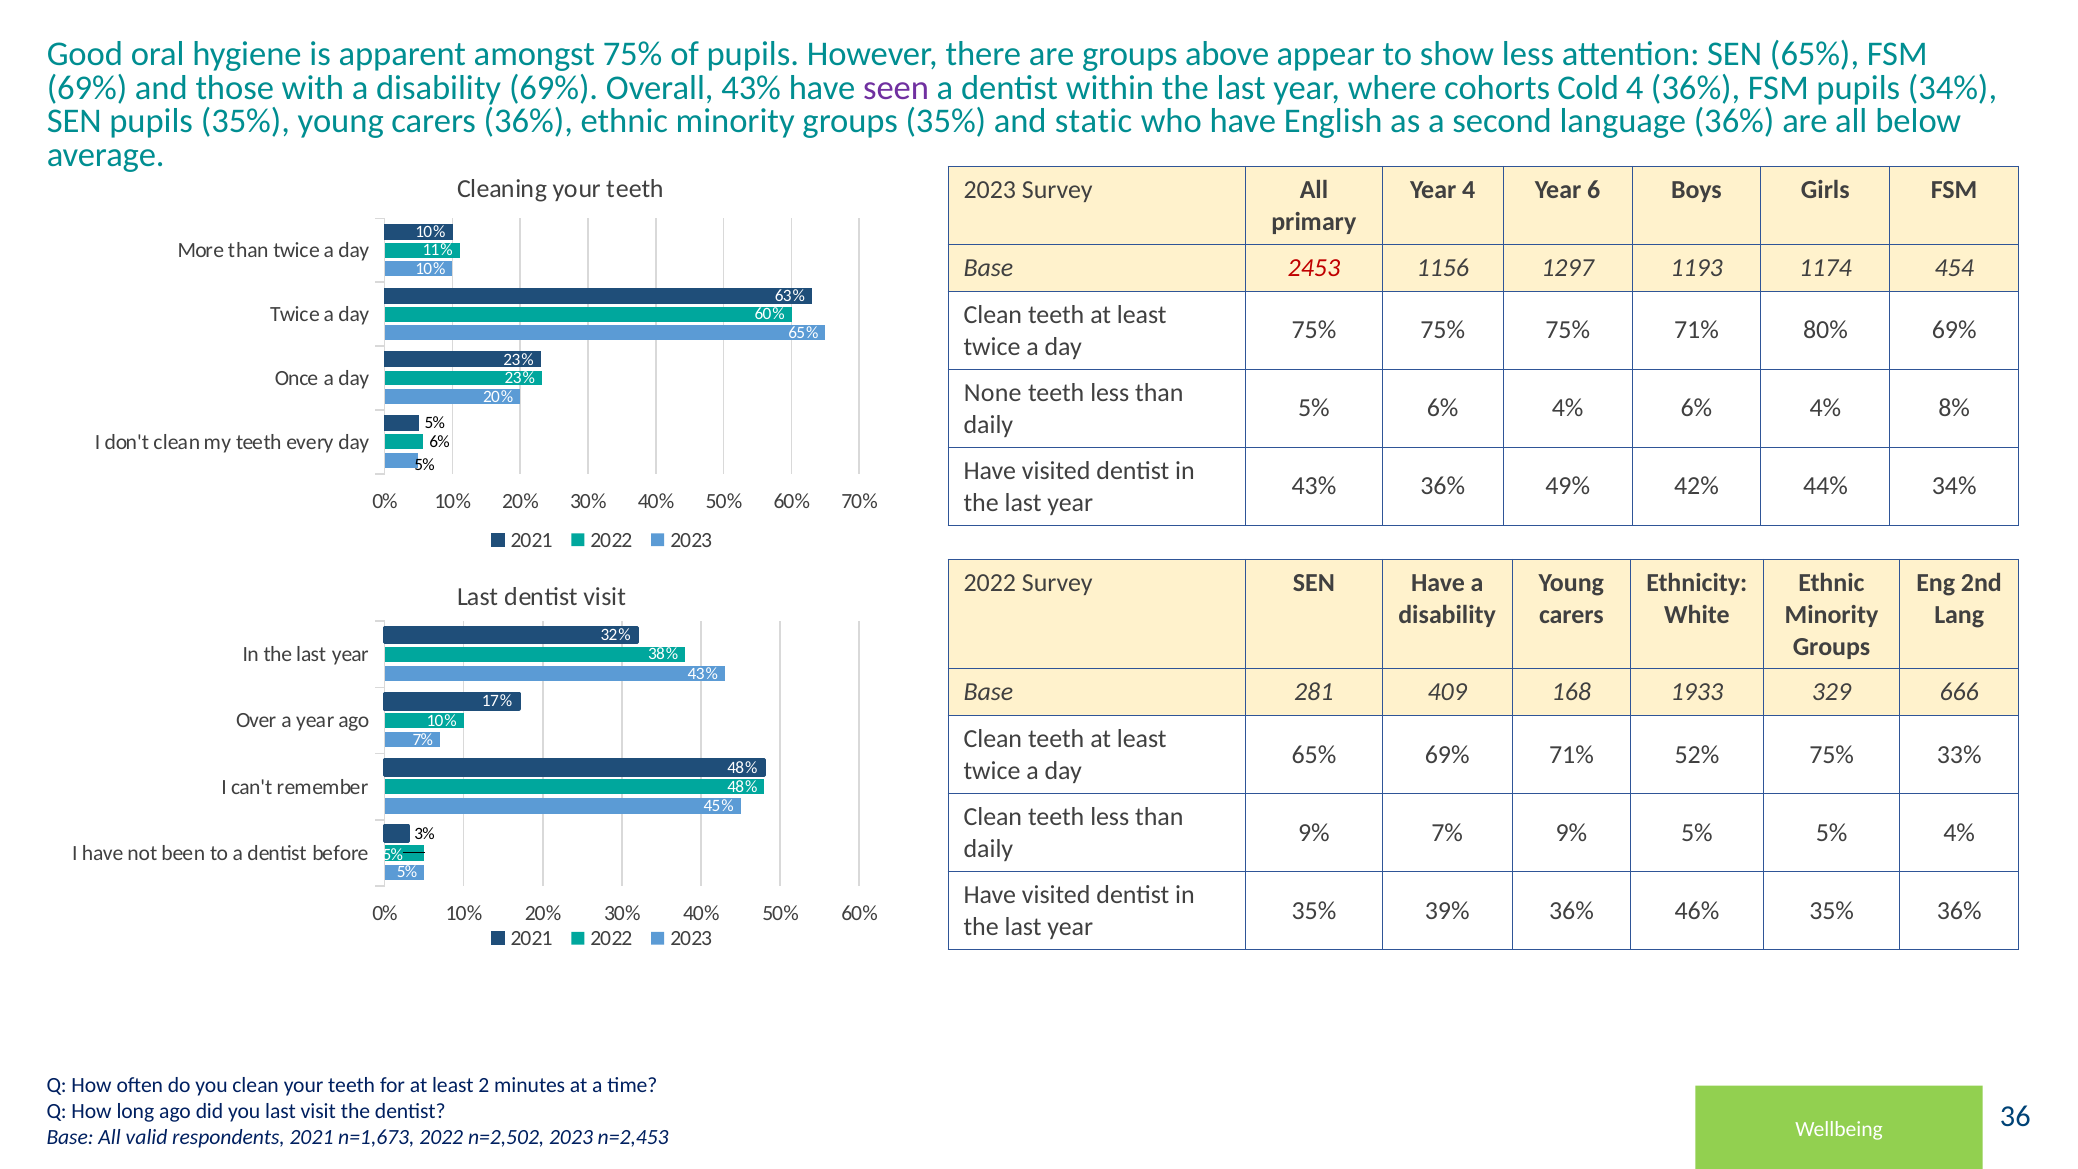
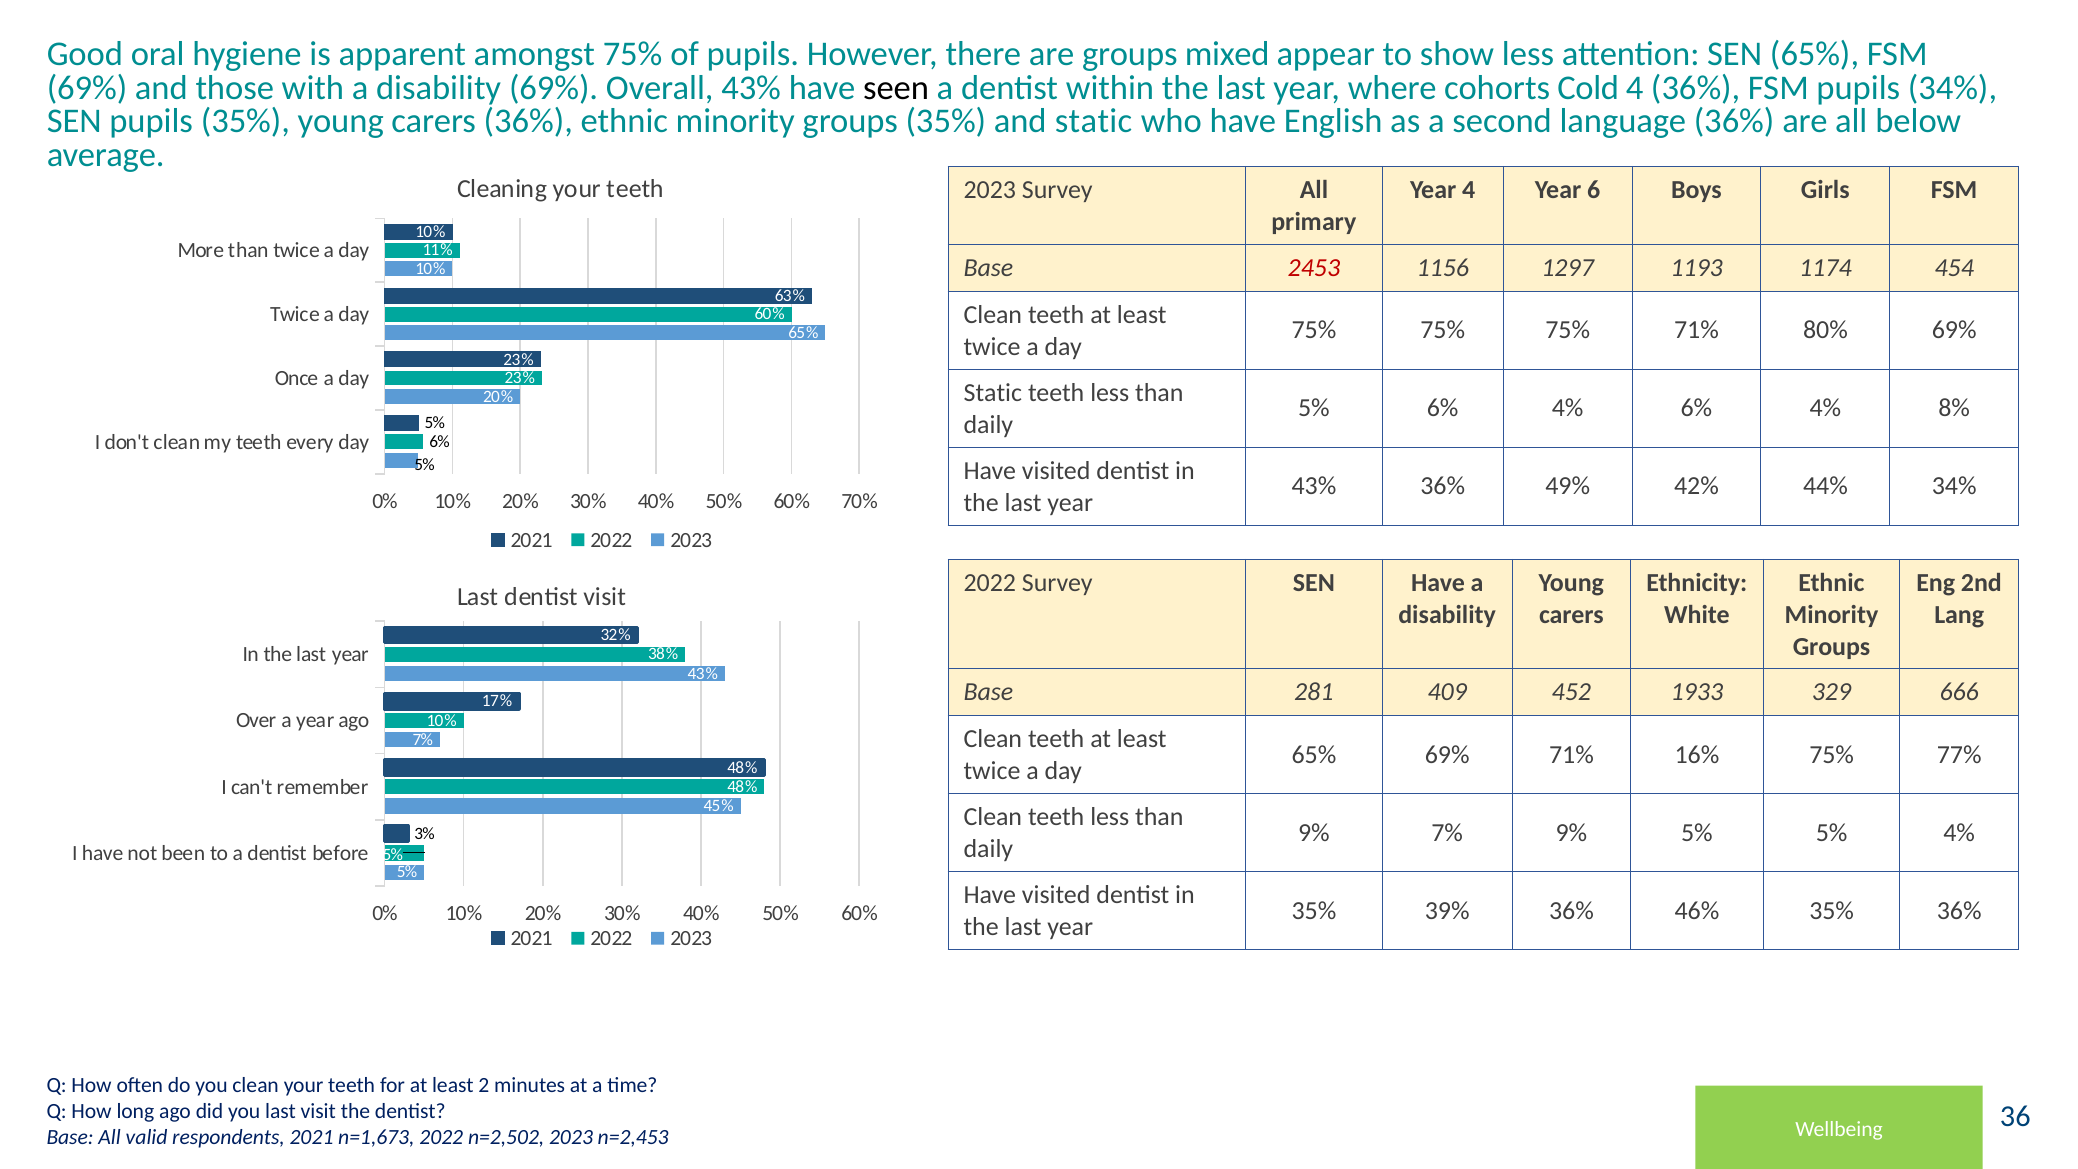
above: above -> mixed
seen colour: purple -> black
None at (993, 393): None -> Static
168: 168 -> 452
52%: 52% -> 16%
33%: 33% -> 77%
